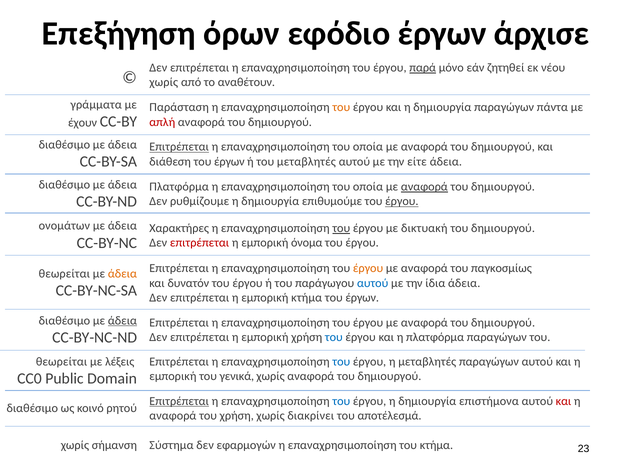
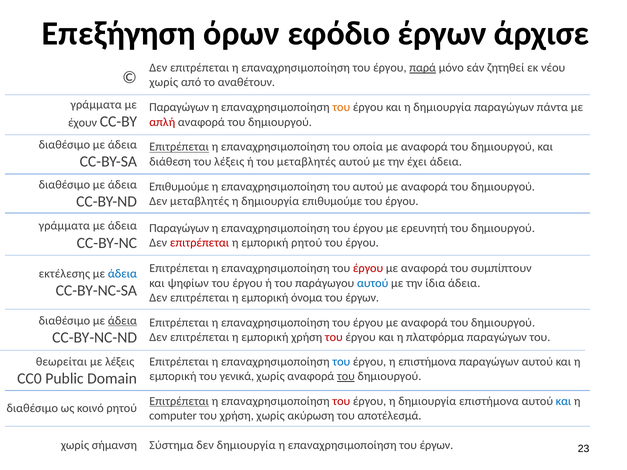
Παράσταση at (179, 108): Παράσταση -> Παραγώγων
διάθεση του έργων: έργων -> λέξεις
είτε: είτε -> έχει
Πλατφόρμα at (179, 187): Πλατφόρμα -> Επιθυμούμε
οποία at (368, 187): οποία -> αυτού
αναφορά at (424, 187) underline: present -> none
Δεν ρυθμίζουμε: ρυθμίζουμε -> μεταβλητές
έργου at (402, 202) underline: present -> none
ονομάτων at (64, 226): ονομάτων -> γράμματα
Χαρακτήρες at (179, 228): Χαρακτήρες -> Παραγώγων
του at (341, 228) underline: present -> none
δικτυακή: δικτυακή -> ερευνητή
εμπορική όνομα: όνομα -> ρητού
έργου at (368, 269) colour: orange -> red
παγκοσμίως: παγκοσμίως -> συμπίπτουν
θεωρείται at (64, 274): θεωρείται -> εκτέλεσης
άδεια at (122, 274) colour: orange -> blue
δυνατόν: δυνατόν -> ψηφίων
εμπορική κτήμα: κτήμα -> όνομα
του at (334, 337) colour: blue -> red
η μεταβλητές: μεταβλητές -> επιστήμονα
του at (346, 376) underline: none -> present
του at (341, 401) colour: blue -> red
και at (564, 401) colour: red -> blue
αναφορά at (173, 416): αναφορά -> computer
διακρίνει: διακρίνει -> ακύρωση
δεν εφαρμογών: εφαρμογών -> δημιουργία
επαναχρησιμοποίηση του κτήμα: κτήμα -> έργων
